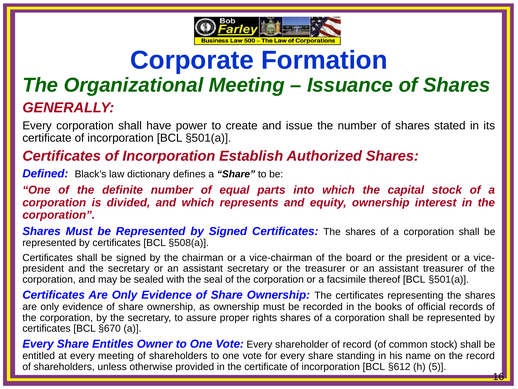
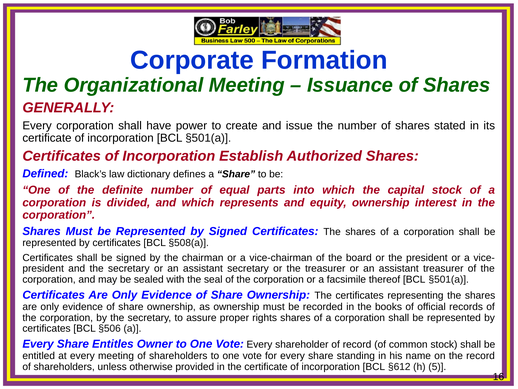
§670: §670 -> §506
